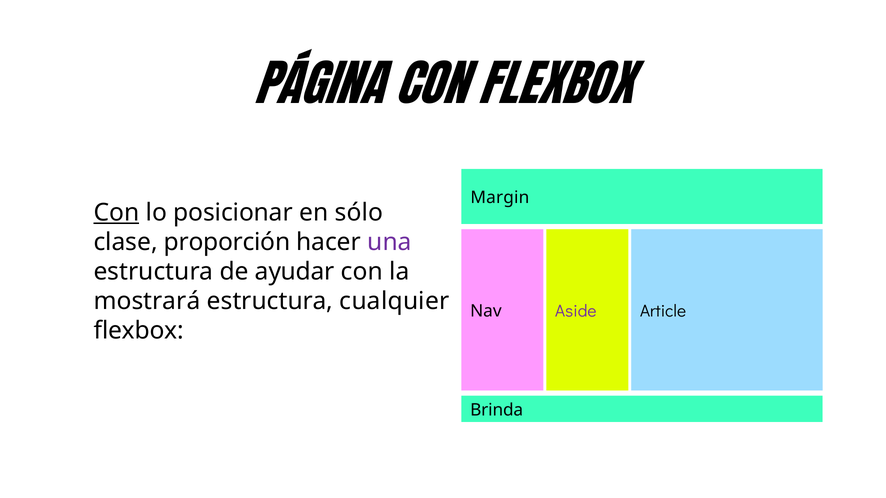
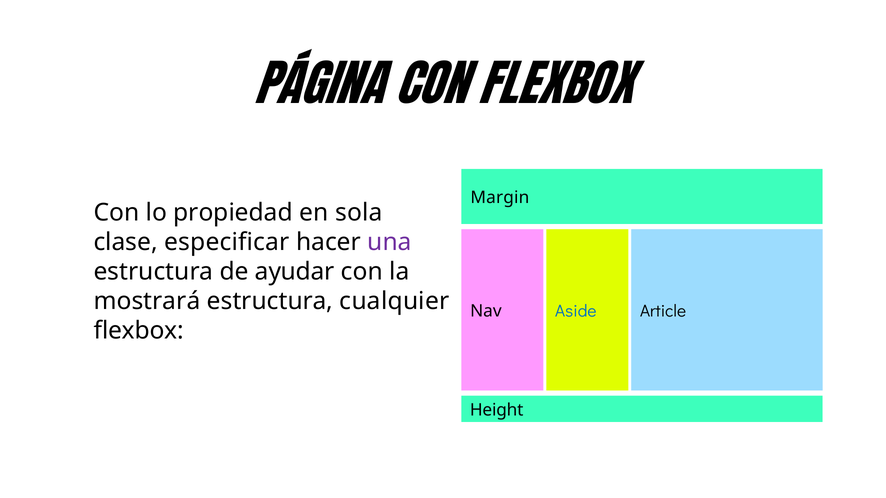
Con at (116, 213) underline: present -> none
posicionar: posicionar -> propiedad
sólo: sólo -> sola
proporción: proporción -> especificar
Aside colour: purple -> blue
Brinda: Brinda -> Height
